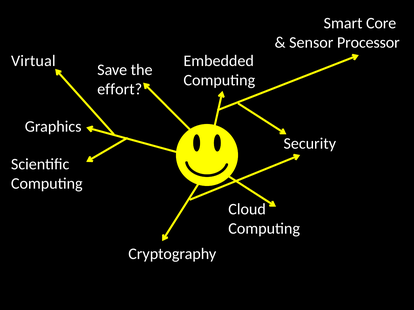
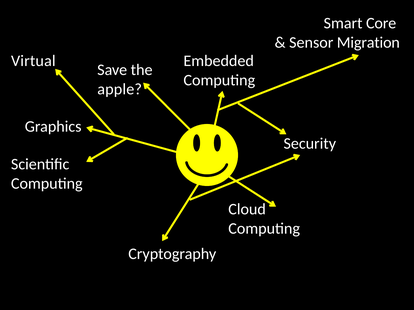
Processor: Processor -> Migration
effort: effort -> apple
